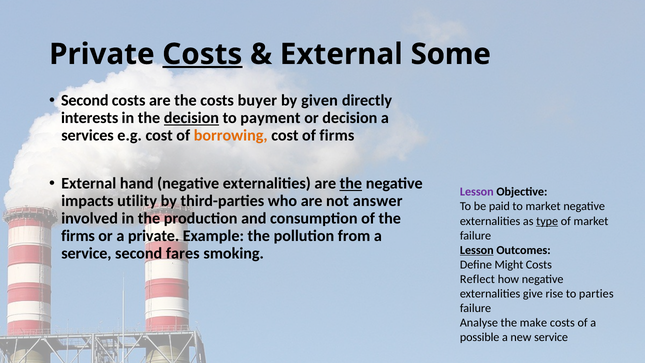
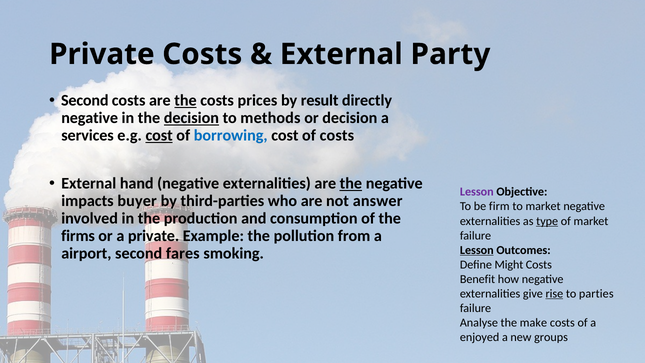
Costs at (202, 54) underline: present -> none
Some: Some -> Party
the at (186, 100) underline: none -> present
buyer: buyer -> prices
given: given -> result
interests at (90, 118): interests -> negative
payment: payment -> methods
cost at (159, 135) underline: none -> present
borrowing colour: orange -> blue
of firms: firms -> costs
utility: utility -> buyer
paid: paid -> firm
service at (86, 253): service -> airport
Reflect: Reflect -> Benefit
rise underline: none -> present
possible: possible -> enjoyed
new service: service -> groups
